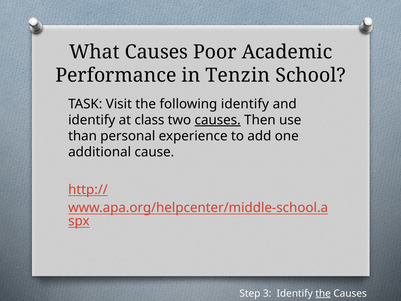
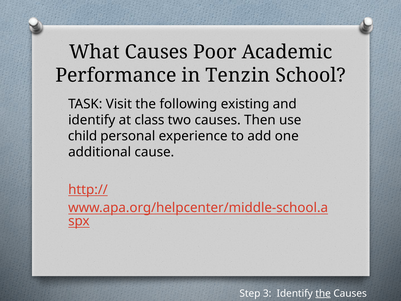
following identify: identify -> existing
causes at (218, 120) underline: present -> none
than: than -> child
